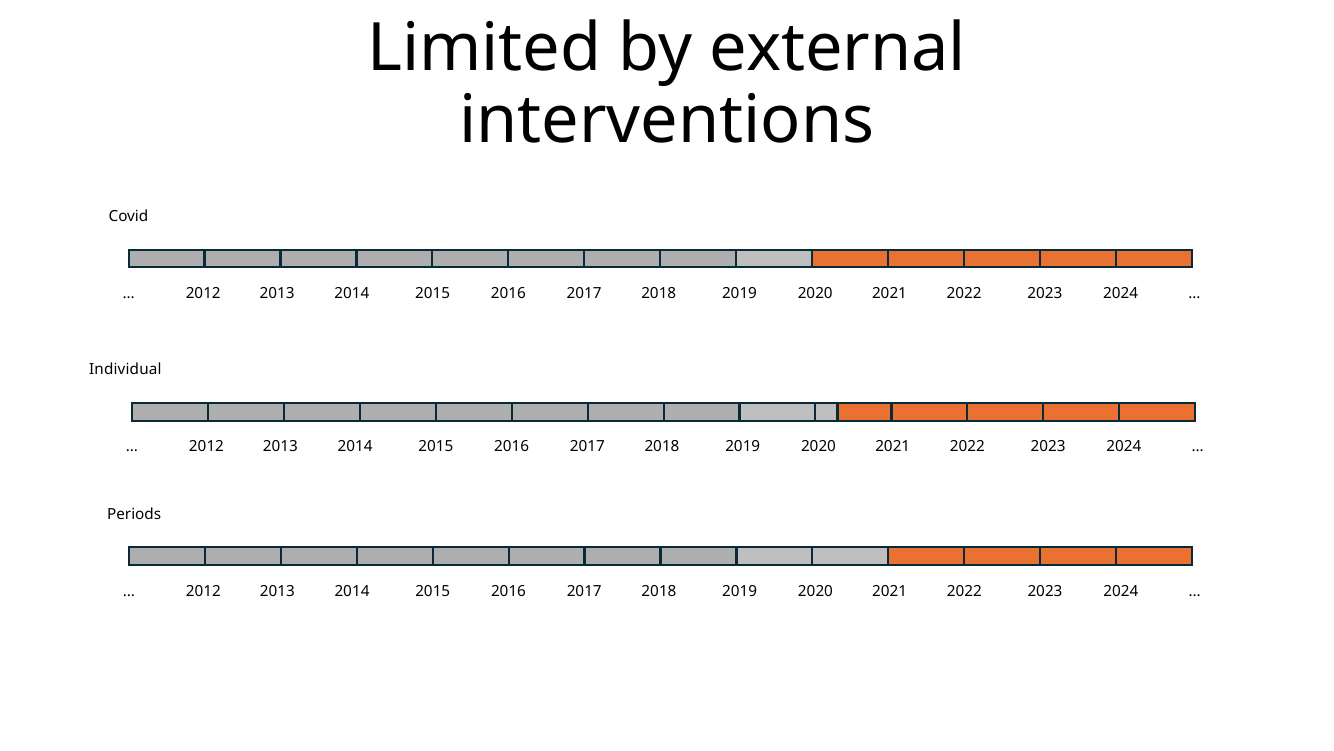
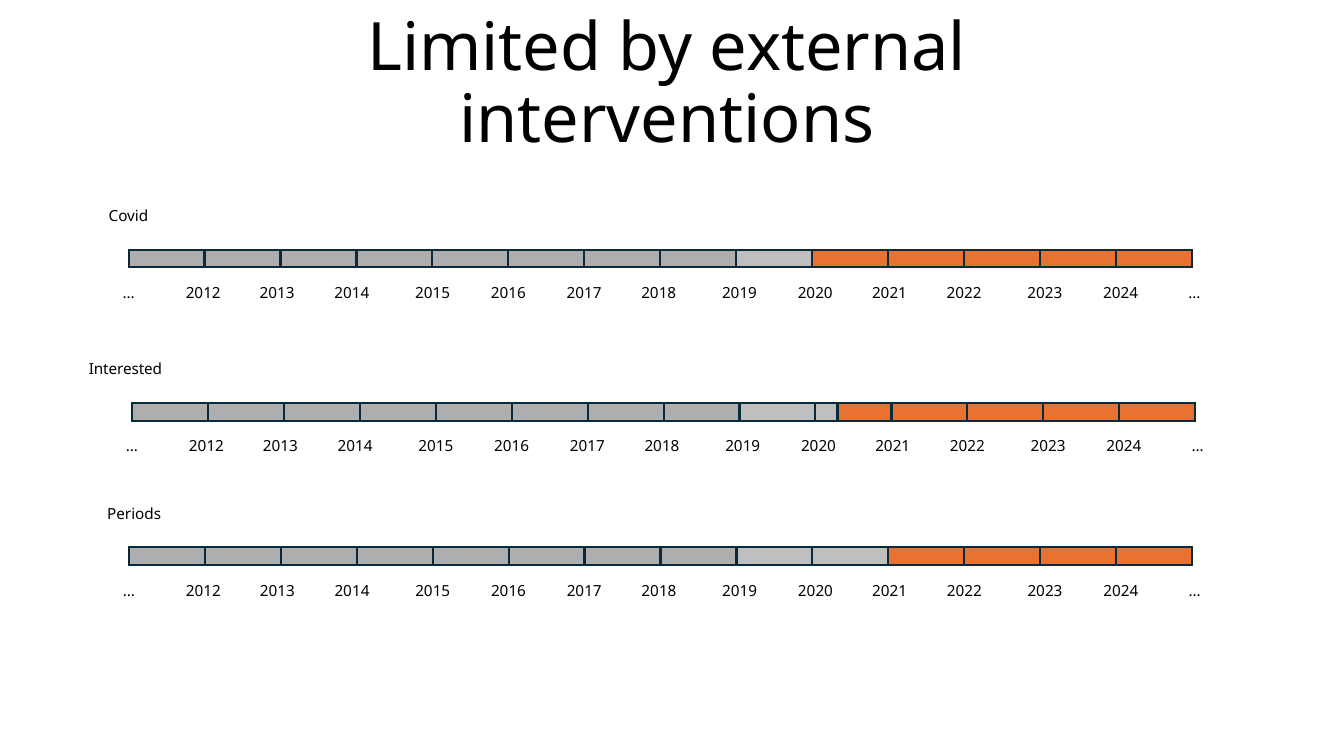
Individual: Individual -> Interested
